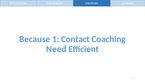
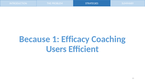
Contact: Contact -> Efficacy
Need: Need -> Users
